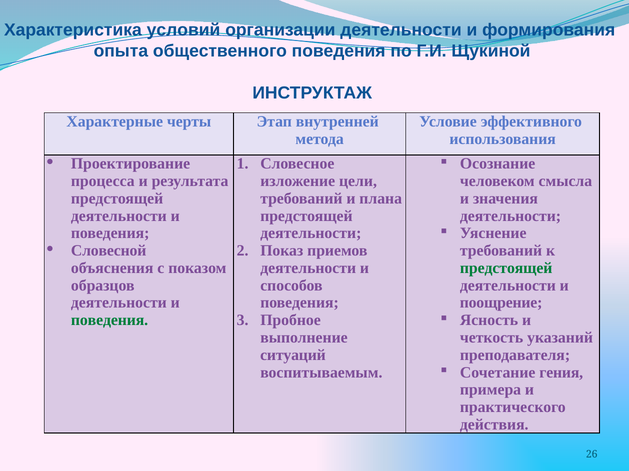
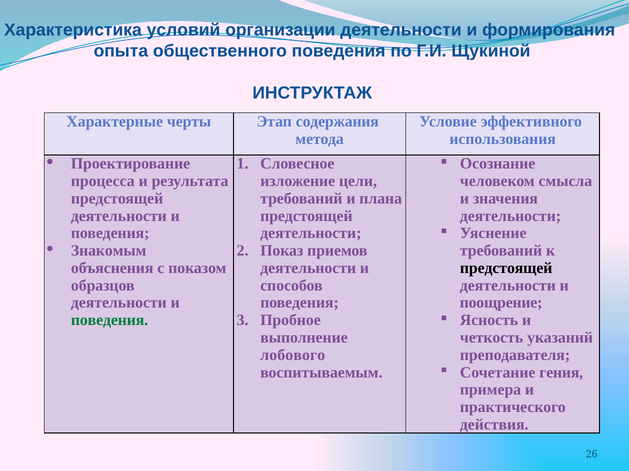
внутренней: внутренней -> содержания
Словесной: Словесной -> Знакомым
предстоящей at (506, 268) colour: green -> black
ситуаций: ситуаций -> лобового
